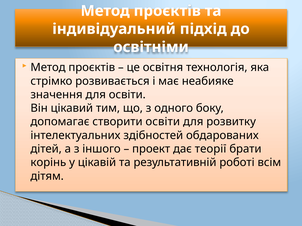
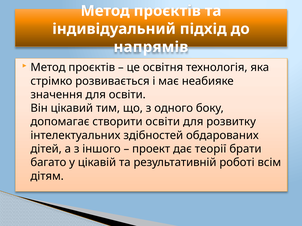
освітніми: освітніми -> напрямів
корінь: корінь -> багато
